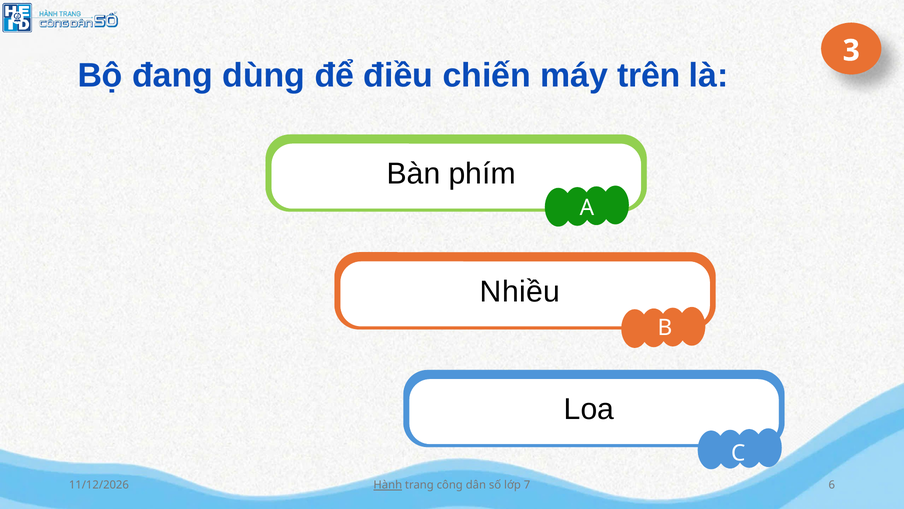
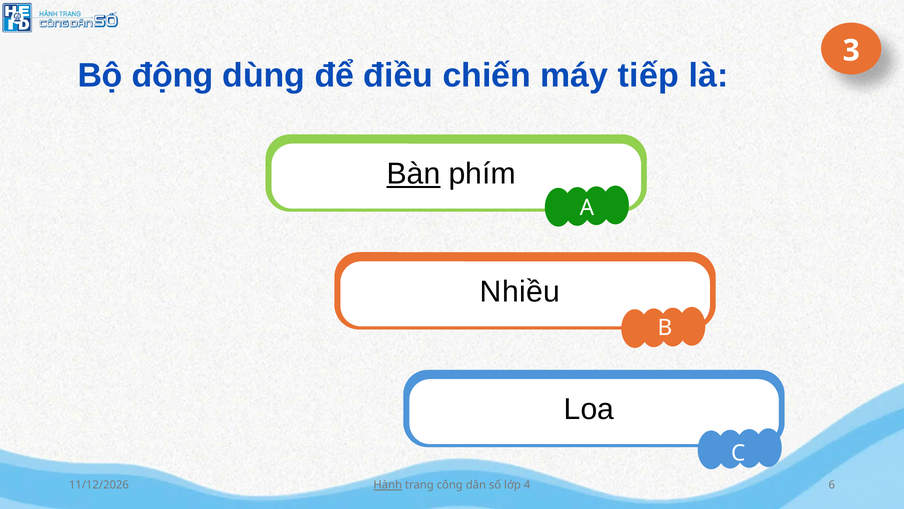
đang: đang -> động
trên: trên -> tiếp
Bàn underline: none -> present
7: 7 -> 4
